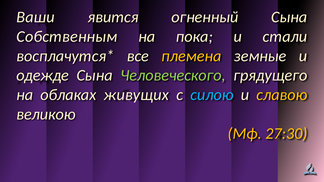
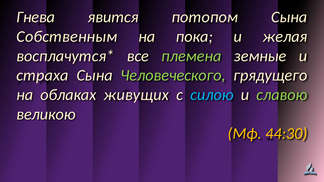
Ваши: Ваши -> Гнева
огненный: огненный -> потопом
стали: стали -> желая
племена colour: yellow -> light green
одежде: одежде -> страха
славою colour: yellow -> light green
27:30: 27:30 -> 44:30
